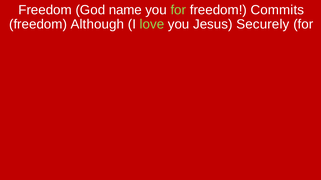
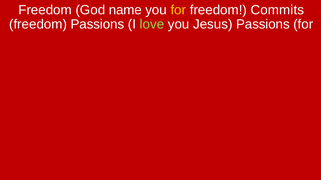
for at (178, 10) colour: light green -> yellow
freedom Although: Although -> Passions
Jesus Securely: Securely -> Passions
